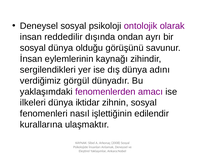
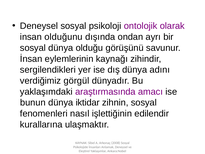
reddedilir: reddedilir -> olduğunu
fenomenlerden: fenomenlerden -> araştırmasında
ilkeleri: ilkeleri -> bunun
